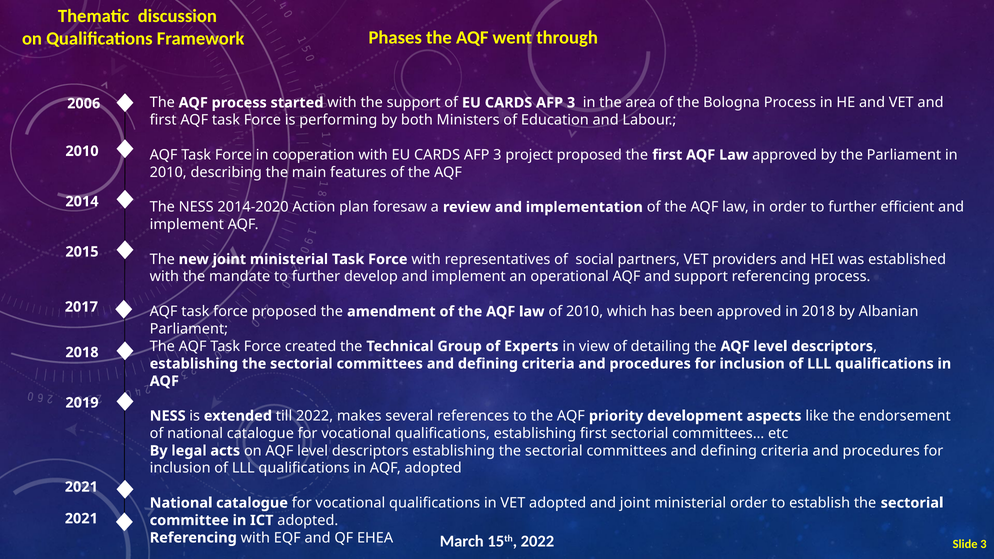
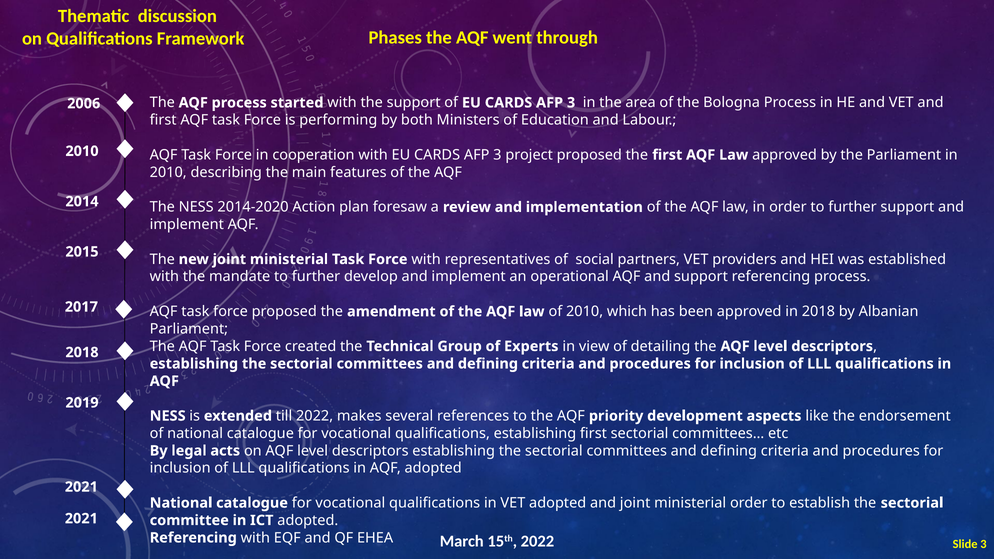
further efficient: efficient -> support
